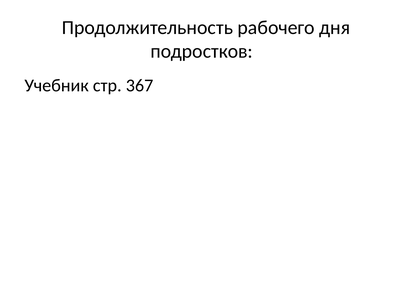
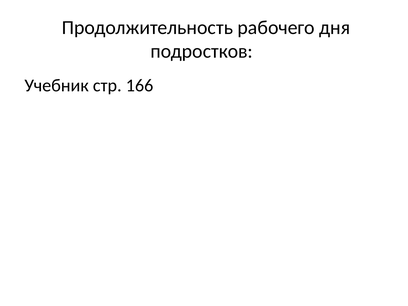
367: 367 -> 166
